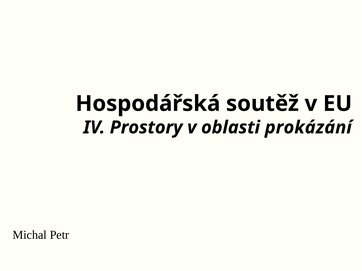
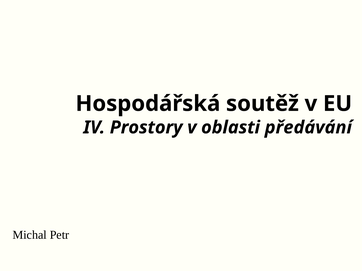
prokázání: prokázání -> předávání
